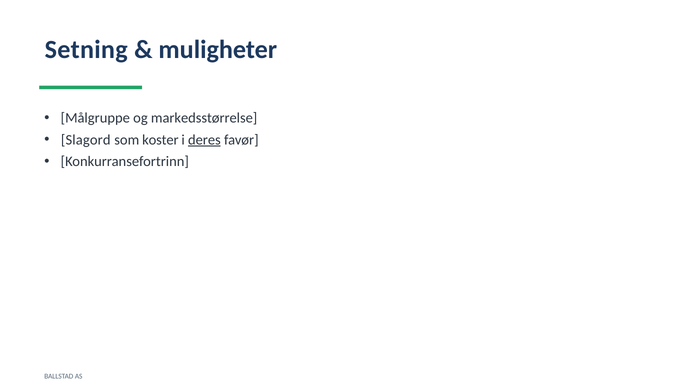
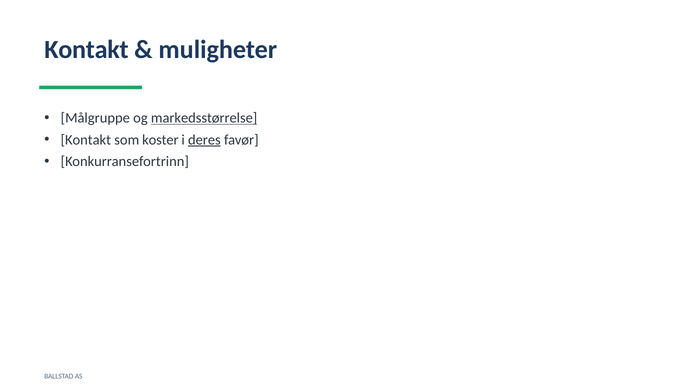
Setning at (86, 50): Setning -> Kontakt
markedsstørrelse underline: none -> present
Slagord at (86, 140): Slagord -> Kontakt
